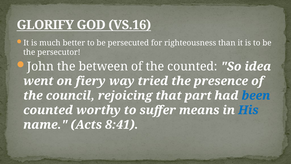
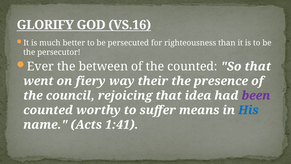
John: John -> Ever
So idea: idea -> that
tried: tried -> their
part: part -> idea
been colour: blue -> purple
8:41: 8:41 -> 1:41
